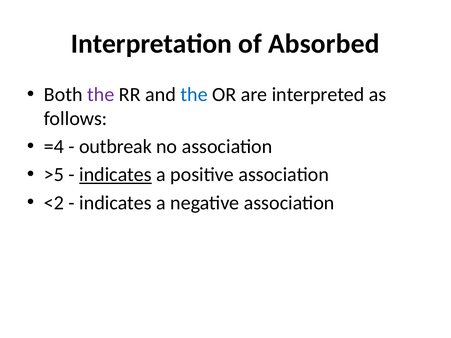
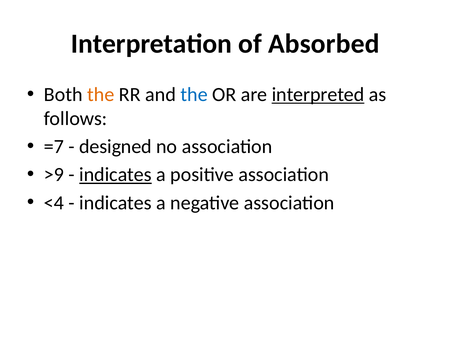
the at (101, 95) colour: purple -> orange
interpreted underline: none -> present
=4: =4 -> =7
outbreak: outbreak -> designed
>5: >5 -> >9
<2: <2 -> <4
